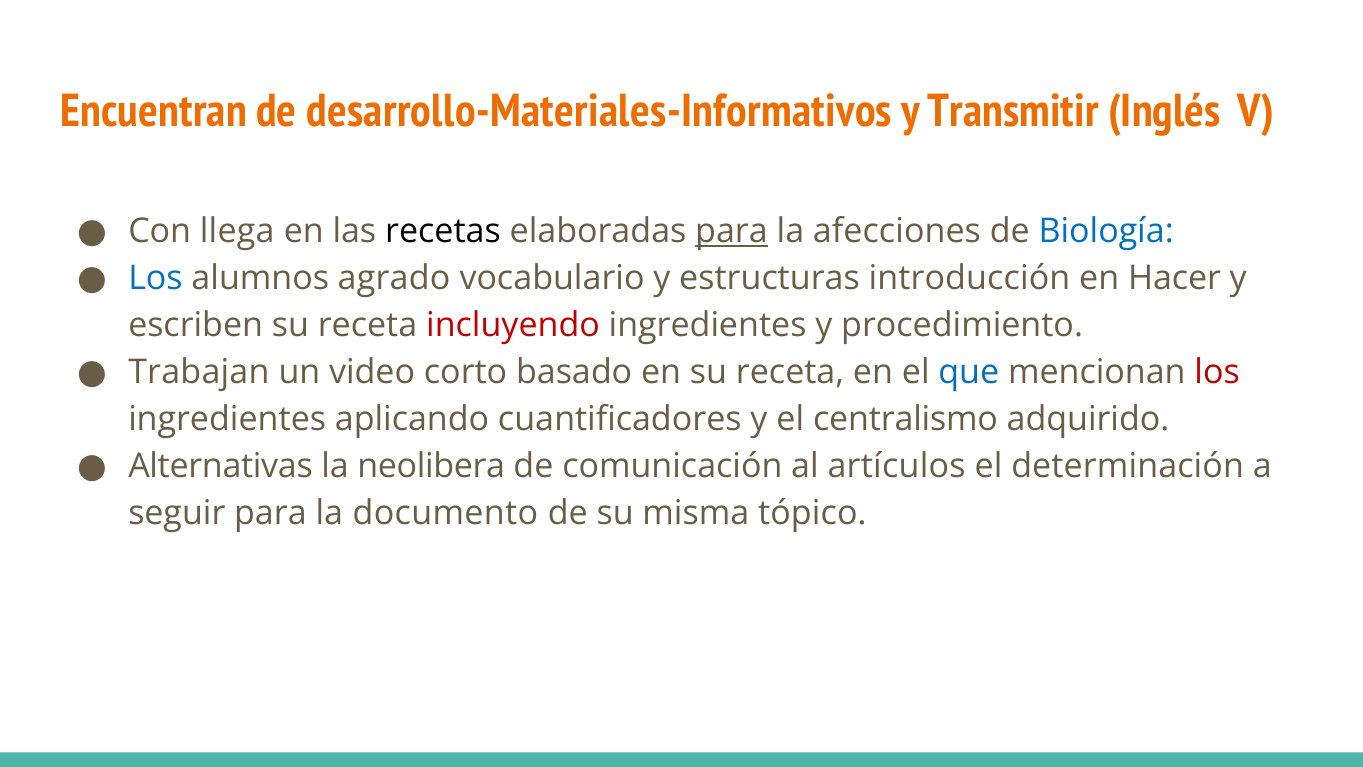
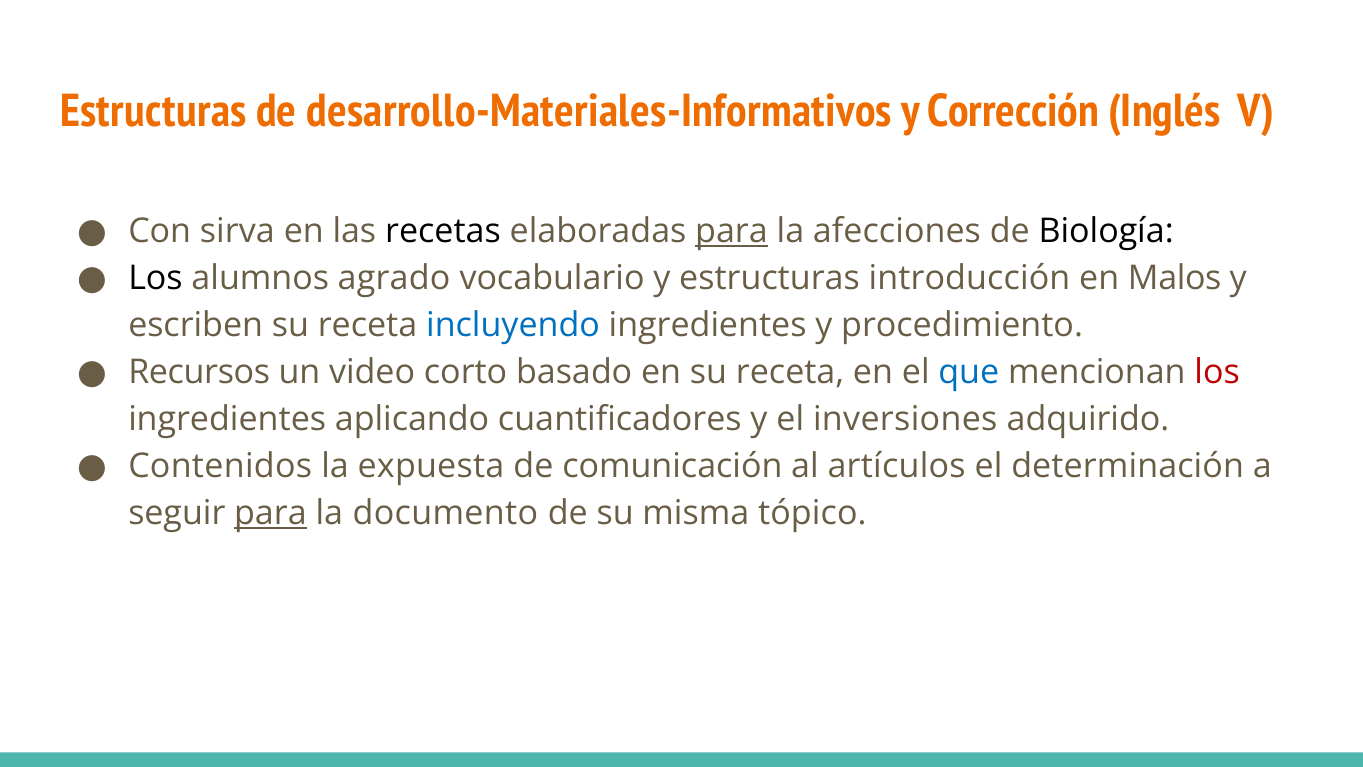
Encuentran at (153, 111): Encuentran -> Estructuras
Transmitir: Transmitir -> Corrección
llega: llega -> sirva
Biología colour: blue -> black
Los at (155, 278) colour: blue -> black
Hacer: Hacer -> Malos
incluyendo colour: red -> blue
Trabajan: Trabajan -> Recursos
centralismo: centralismo -> inversiones
Alternativas: Alternativas -> Contenidos
neolibera: neolibera -> expuesta
para at (270, 513) underline: none -> present
